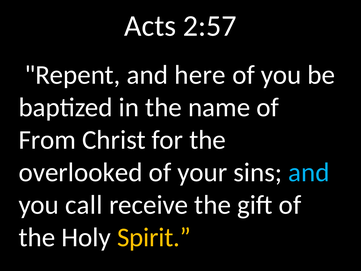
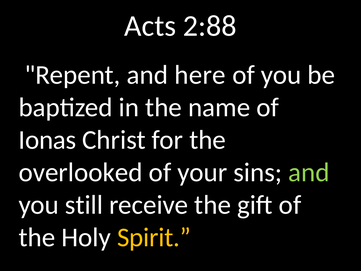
2:57: 2:57 -> 2:88
From: From -> Ionas
and at (309, 172) colour: light blue -> light green
call: call -> still
